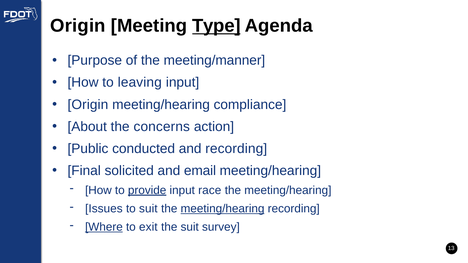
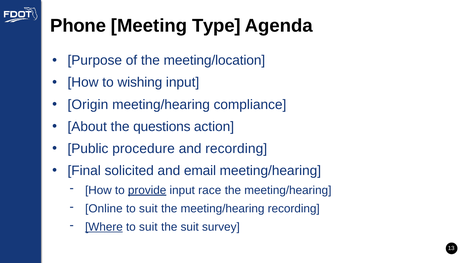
Origin at (78, 26): Origin -> Phone
Type underline: present -> none
meeting/manner: meeting/manner -> meeting/location
leaving: leaving -> wishing
concerns: concerns -> questions
conducted: conducted -> procedure
Issues: Issues -> Online
meeting/hearing at (223, 209) underline: present -> none
exit at (148, 227): exit -> suit
